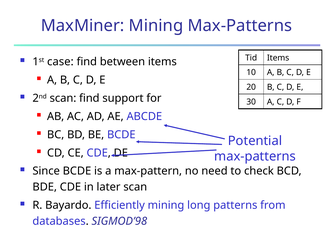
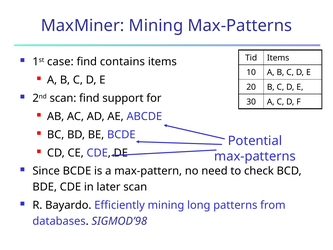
between: between -> contains
